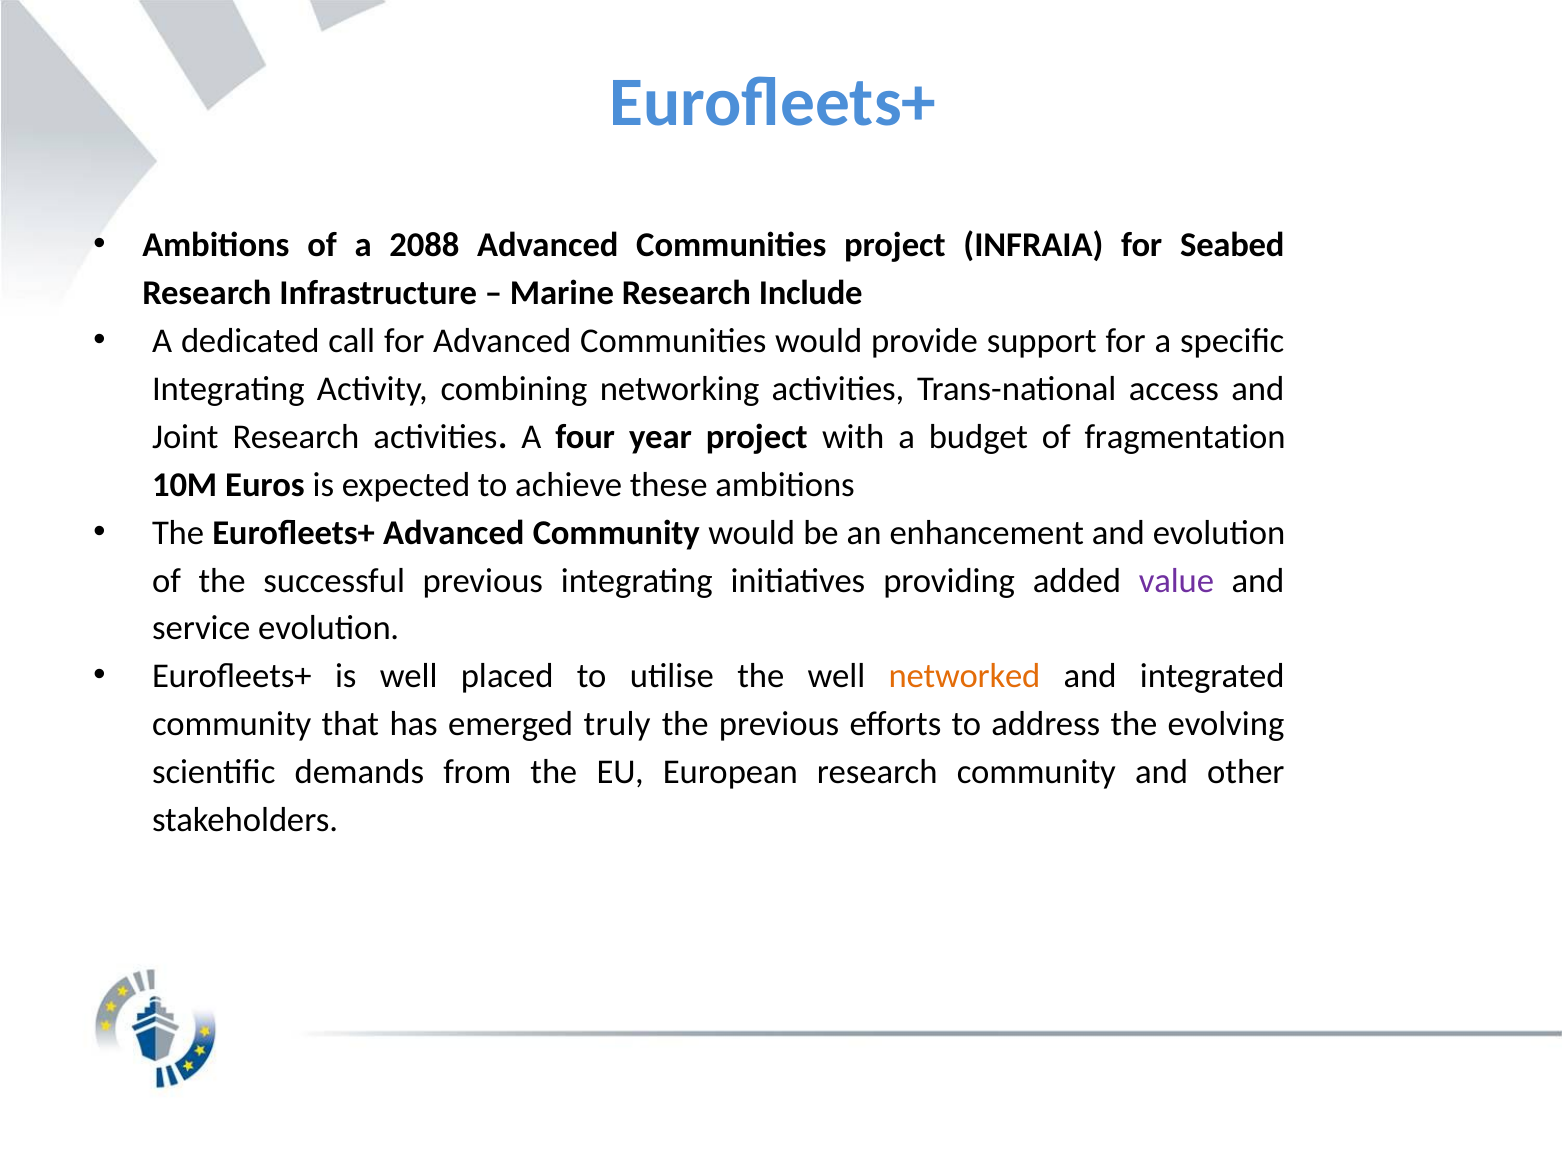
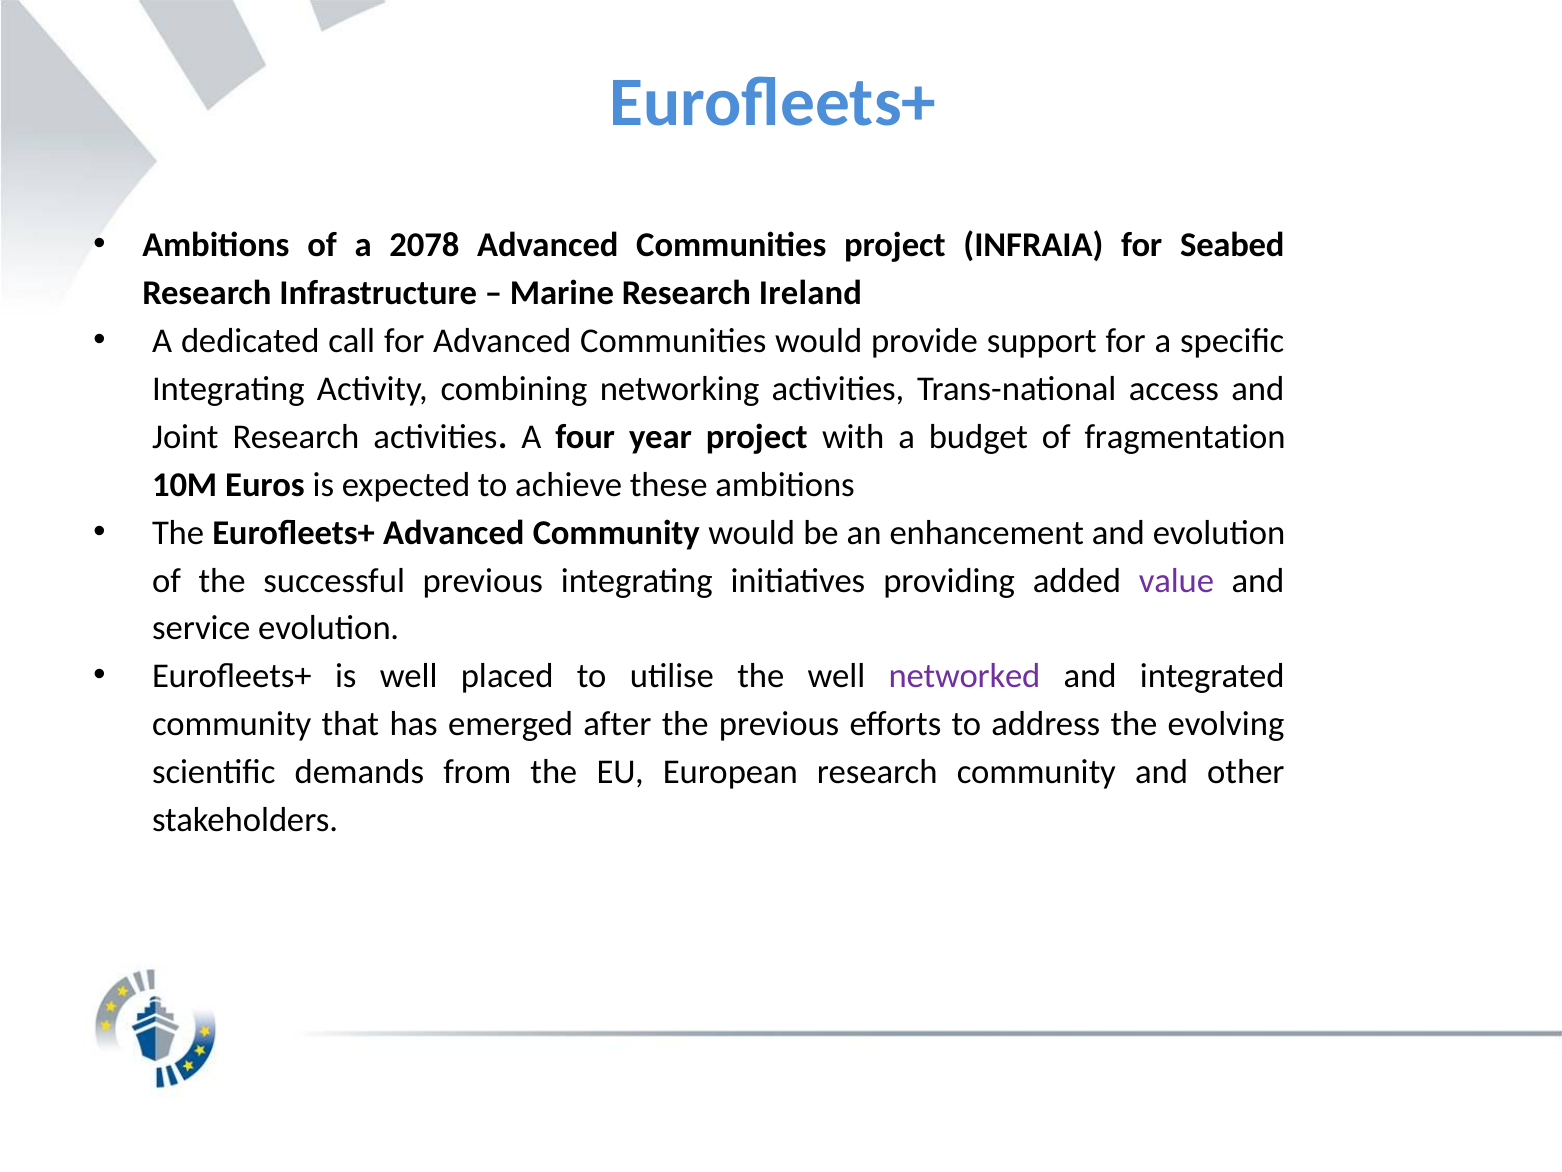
2088: 2088 -> 2078
Include: Include -> Ireland
networked colour: orange -> purple
truly: truly -> after
